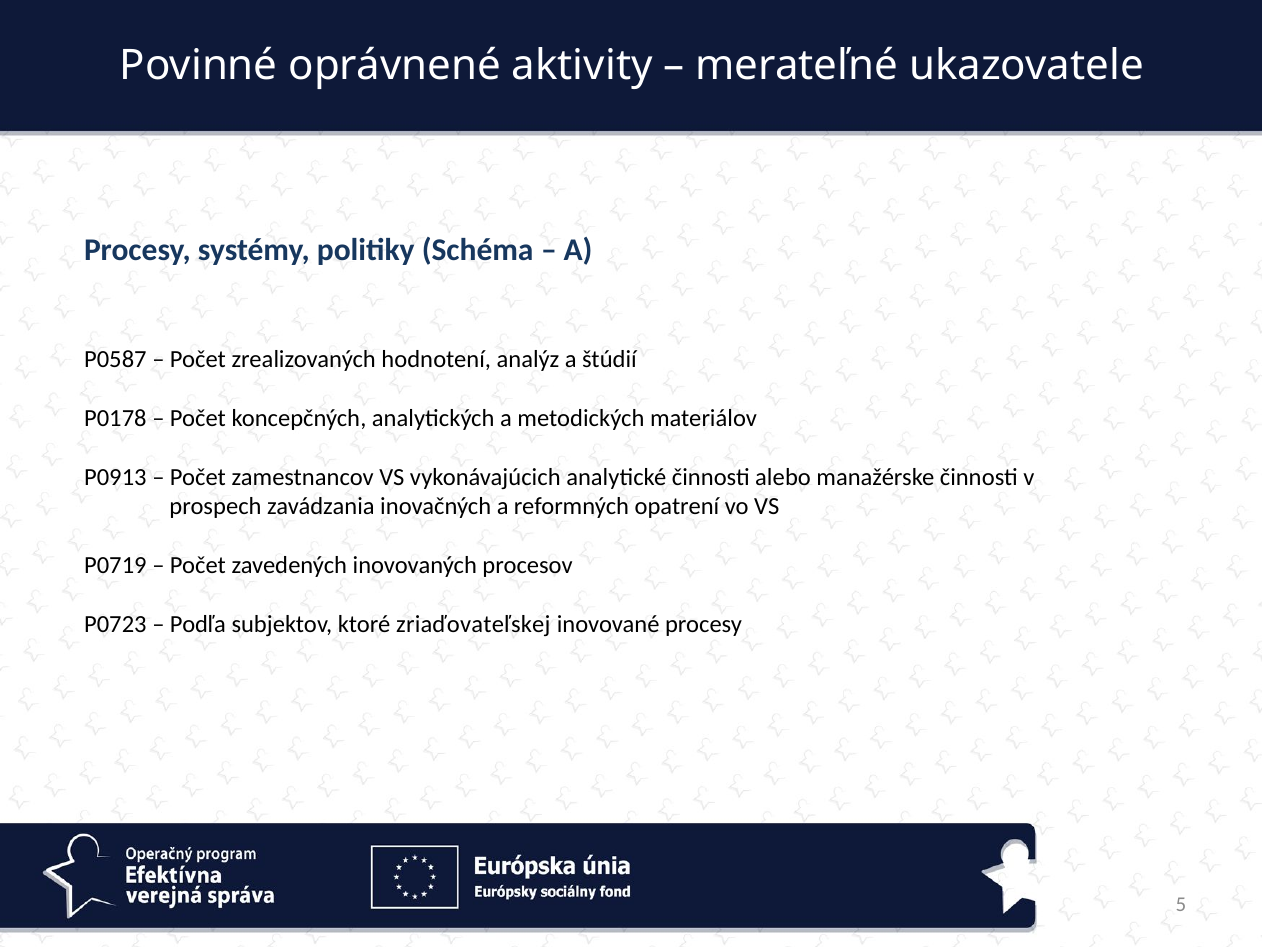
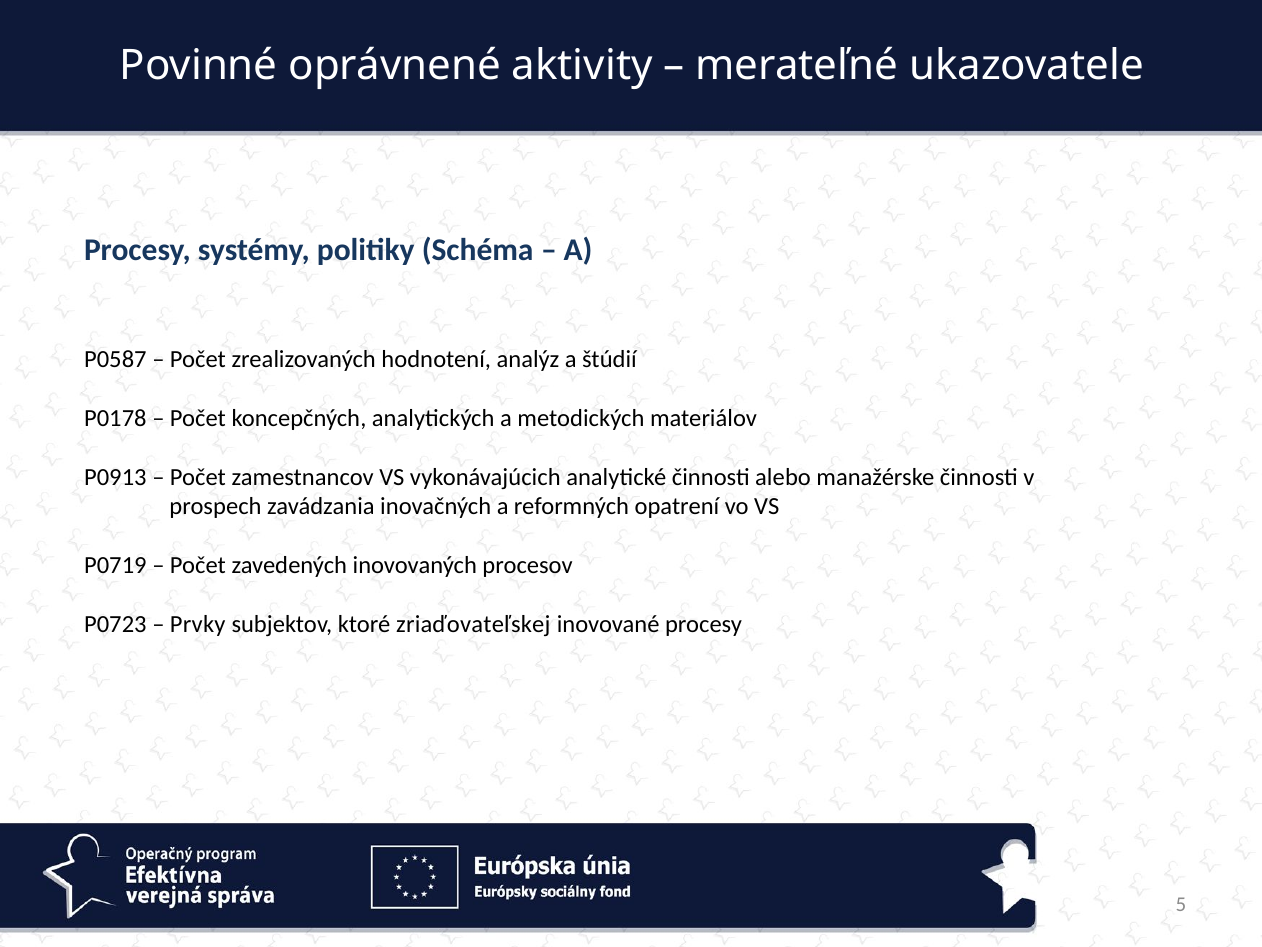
Podľa: Podľa -> Prvky
